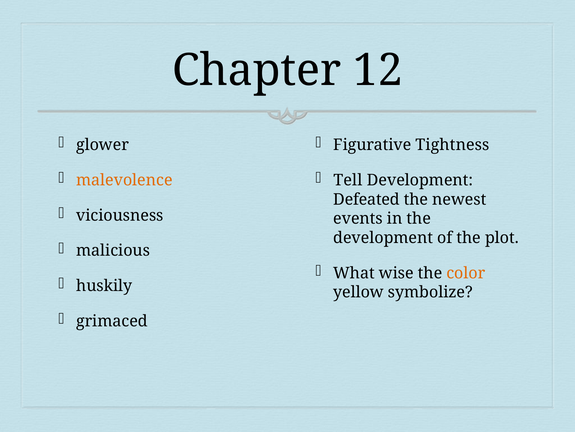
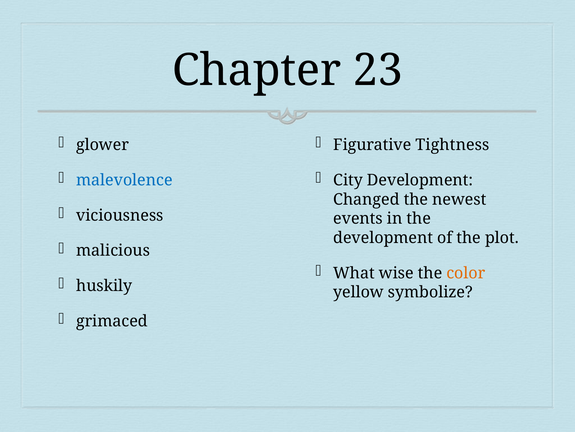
12: 12 -> 23
malevolence colour: orange -> blue
Tell: Tell -> City
Defeated: Defeated -> Changed
